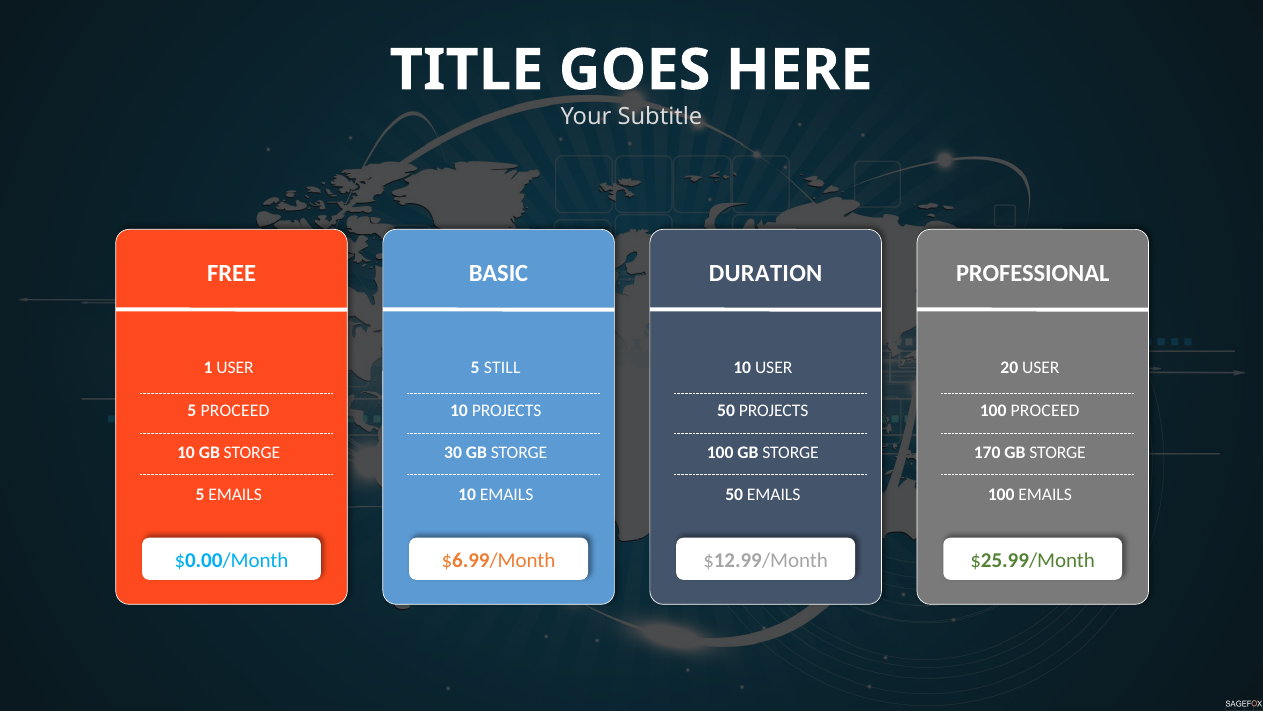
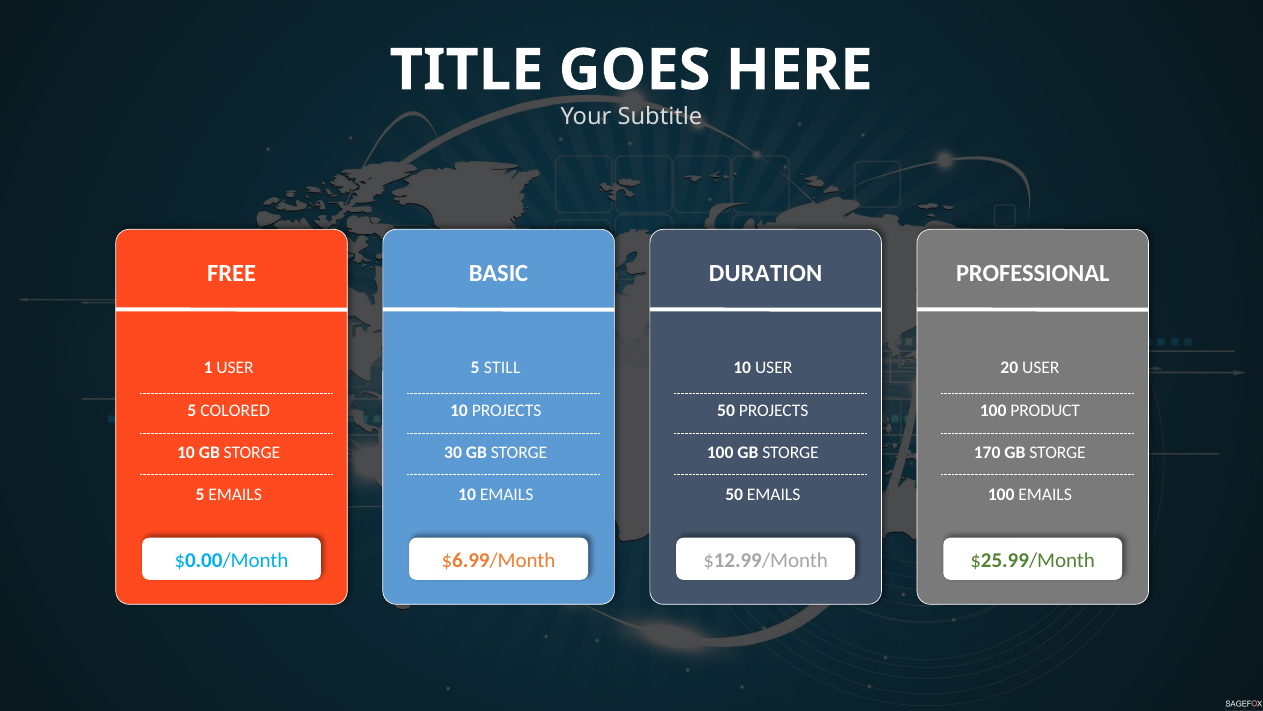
5 PROCEED: PROCEED -> COLORED
100 PROCEED: PROCEED -> PRODUCT
